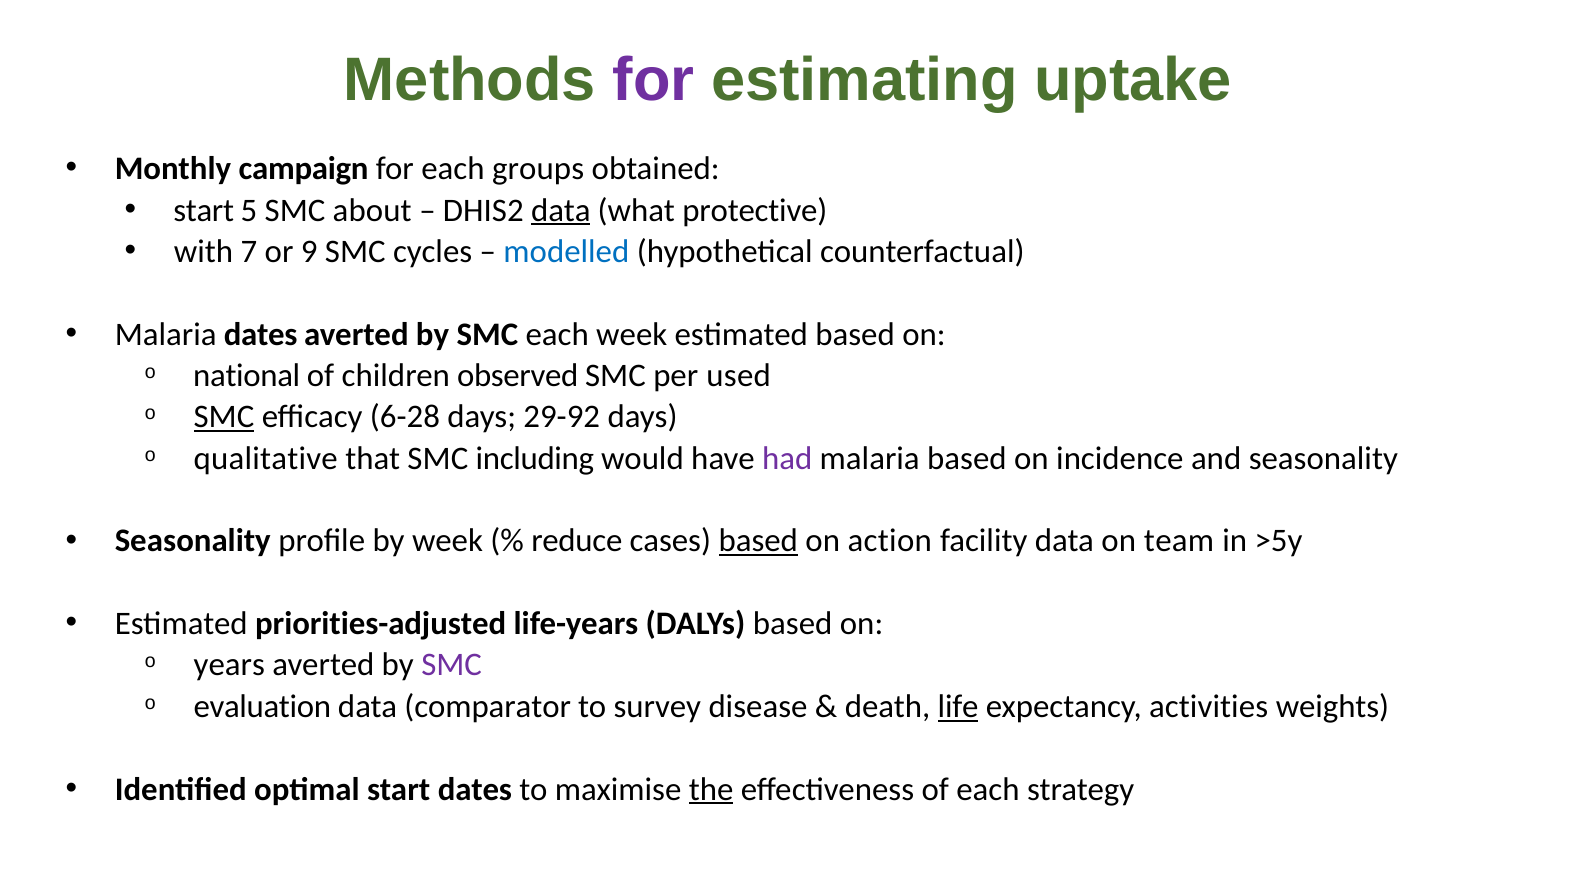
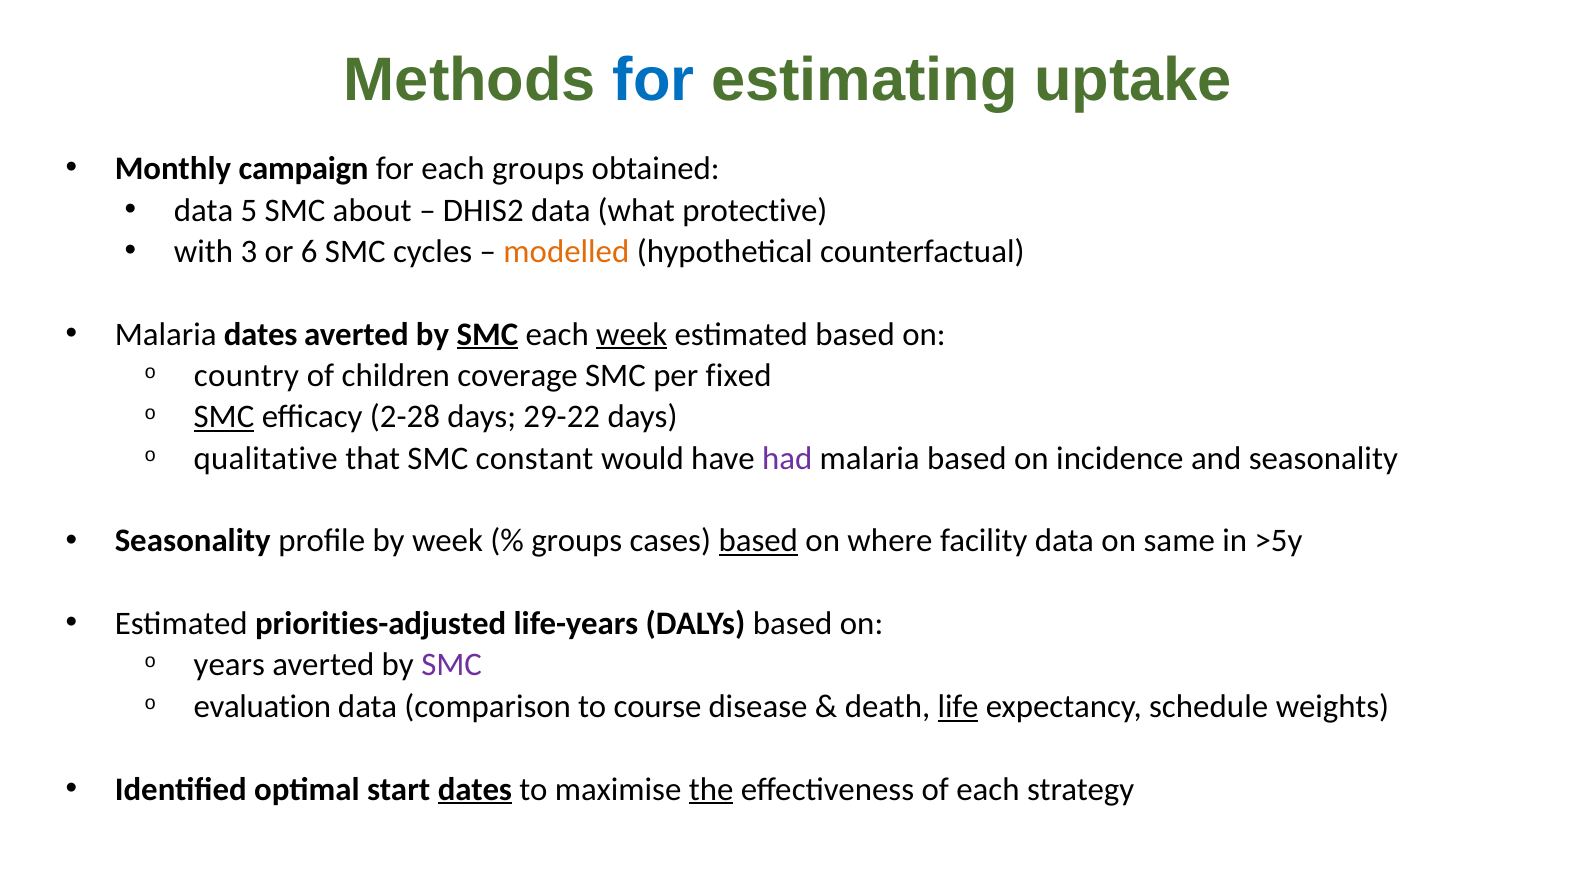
for at (653, 81) colour: purple -> blue
start at (204, 210): start -> data
data at (561, 210) underline: present -> none
7: 7 -> 3
9: 9 -> 6
modelled colour: blue -> orange
SMC at (487, 335) underline: none -> present
week at (632, 335) underline: none -> present
national: national -> country
observed: observed -> coverage
used: used -> fixed
6-28: 6-28 -> 2-28
29-92: 29-92 -> 29-22
including: including -> constant
reduce at (577, 541): reduce -> groups
action: action -> where
team: team -> same
comparator: comparator -> comparison
survey: survey -> course
activities: activities -> schedule
dates at (475, 790) underline: none -> present
